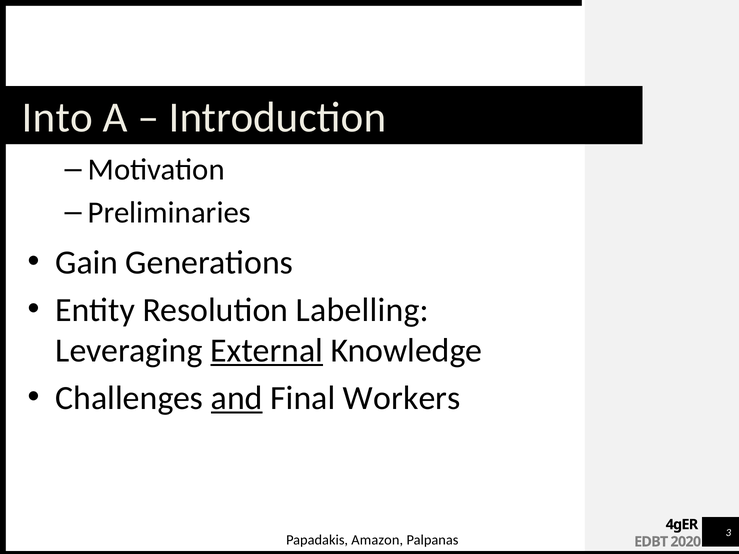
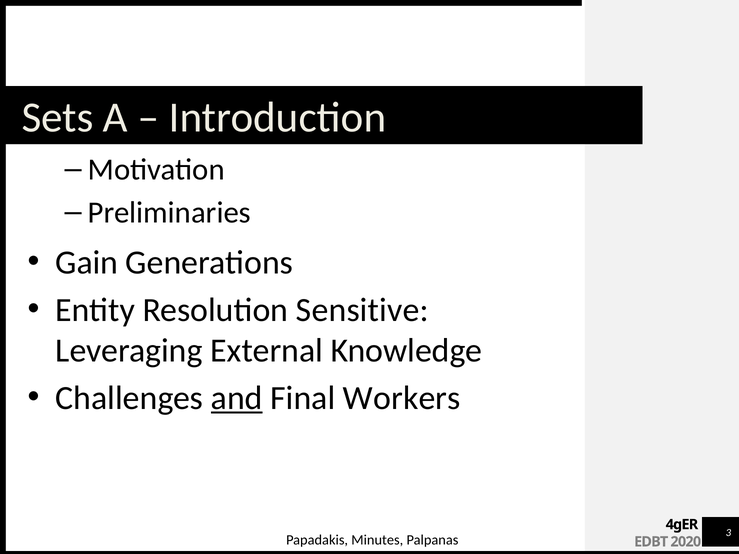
Into: Into -> Sets
Labelling: Labelling -> Sensitive
External underline: present -> none
Amazon: Amazon -> Minutes
